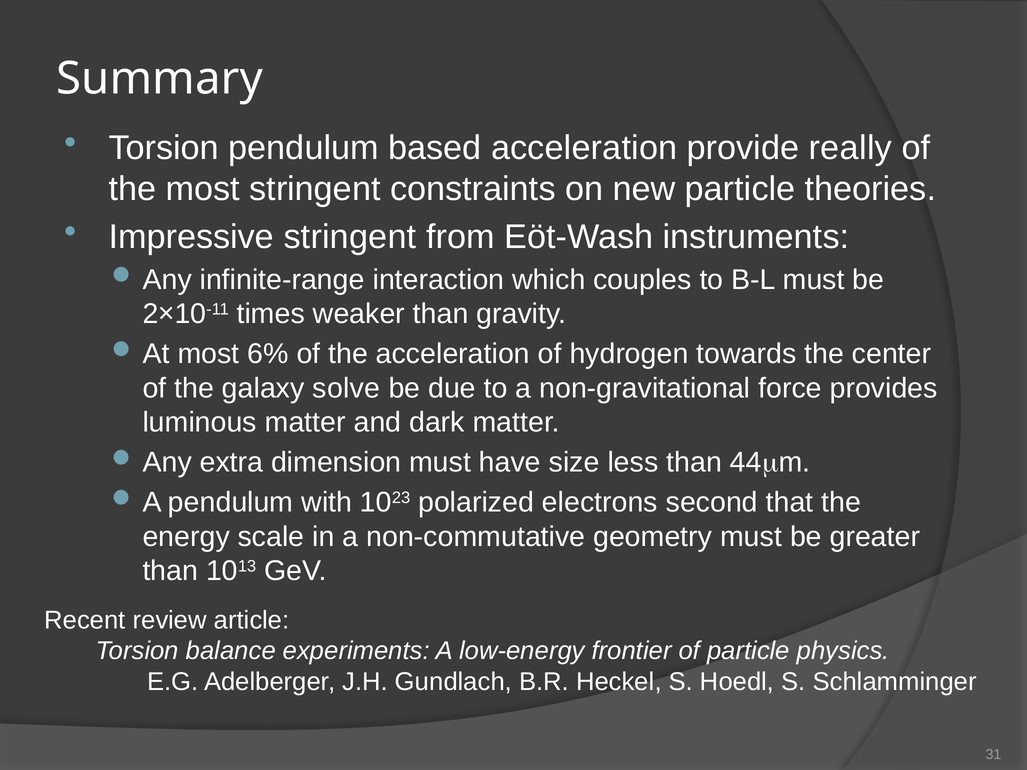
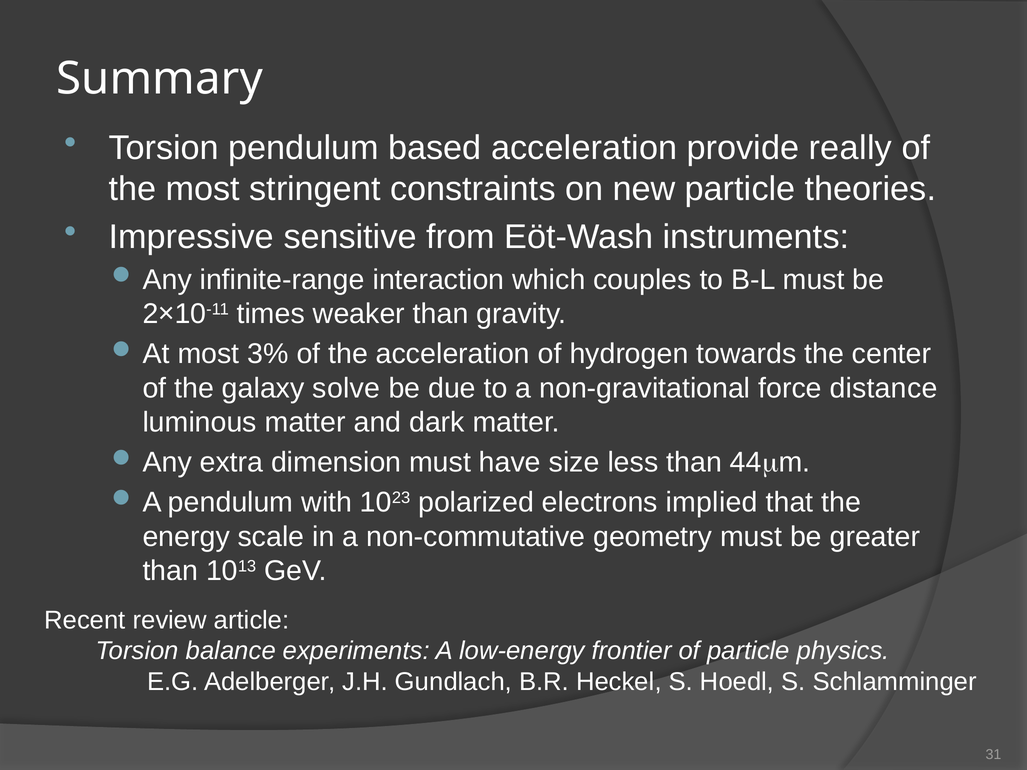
Impressive stringent: stringent -> sensitive
6%: 6% -> 3%
provides: provides -> distance
second: second -> implied
